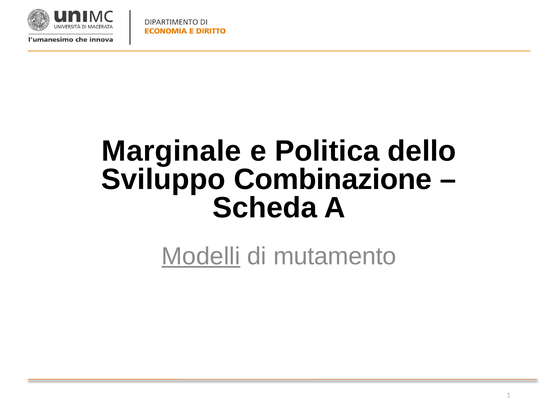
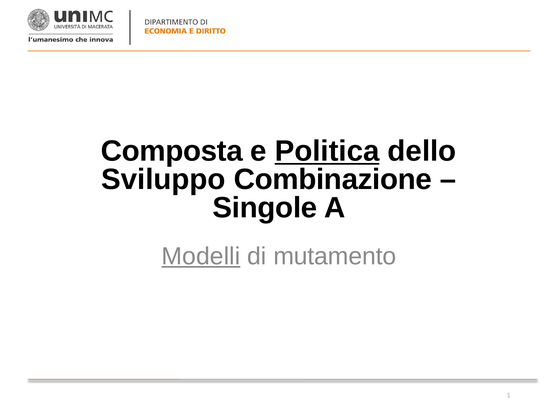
Marginale: Marginale -> Composta
Politica underline: none -> present
Scheda: Scheda -> Singole
